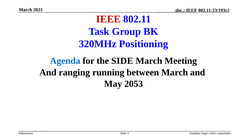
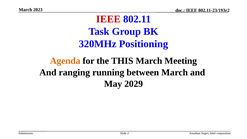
Agenda colour: blue -> orange
SIDE: SIDE -> THIS
2053: 2053 -> 2029
